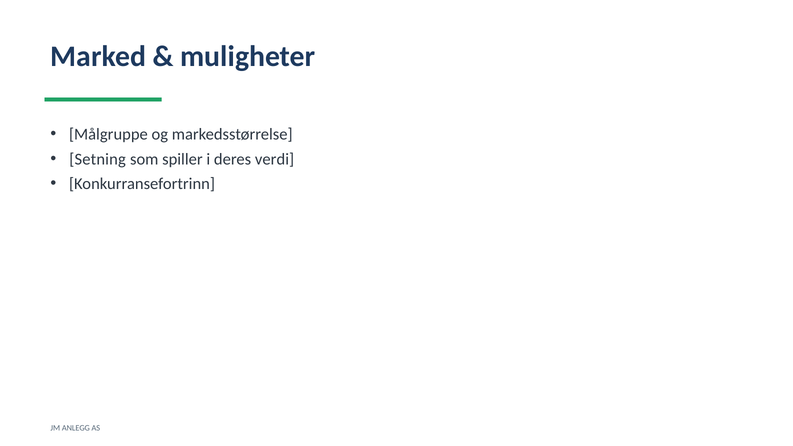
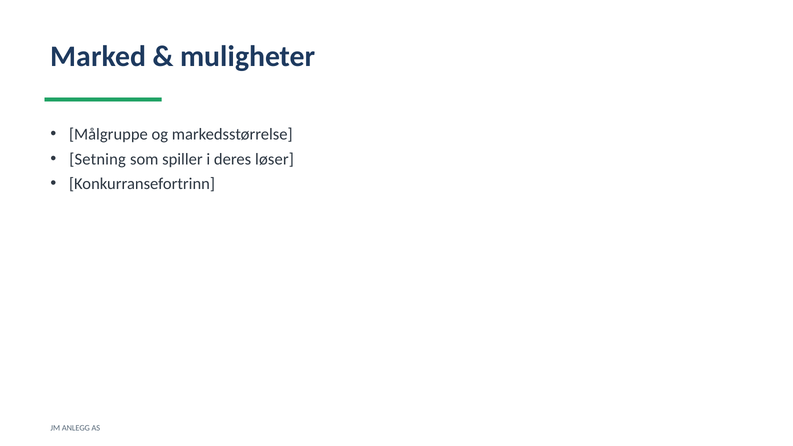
verdi: verdi -> løser
